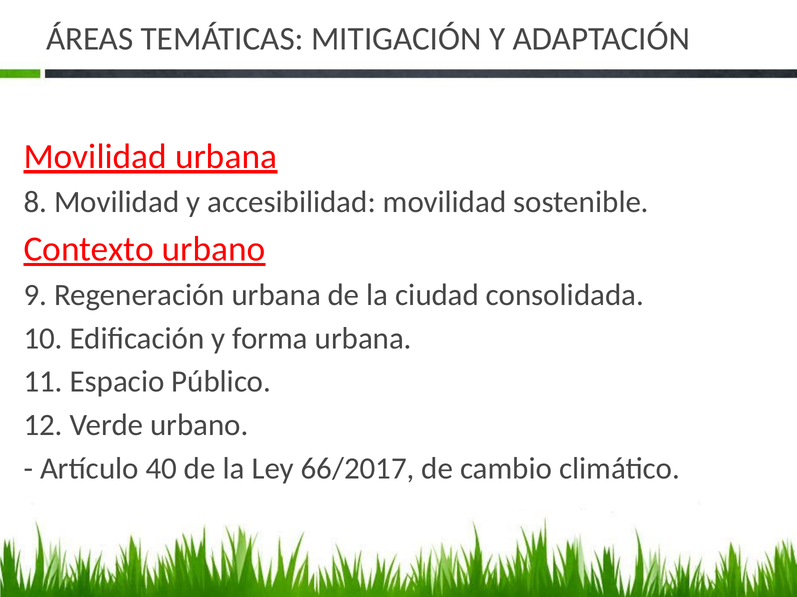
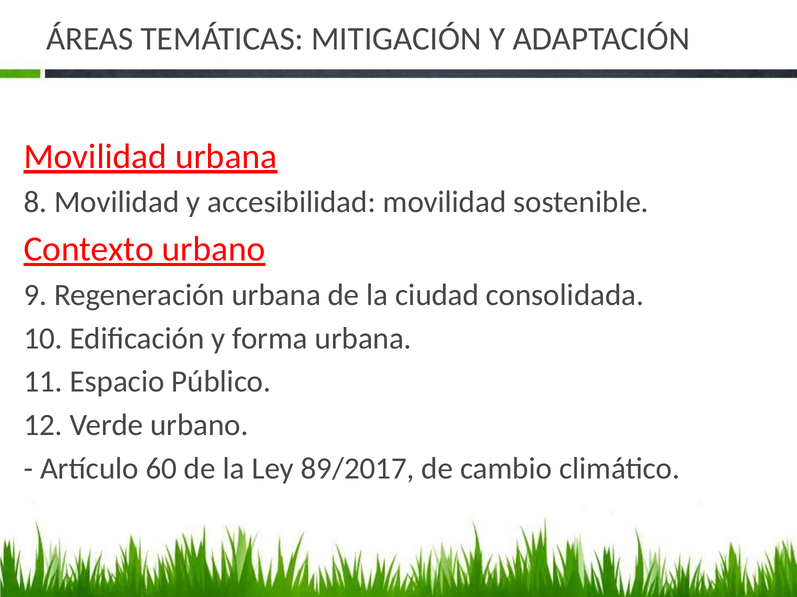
40: 40 -> 60
66/2017: 66/2017 -> 89/2017
